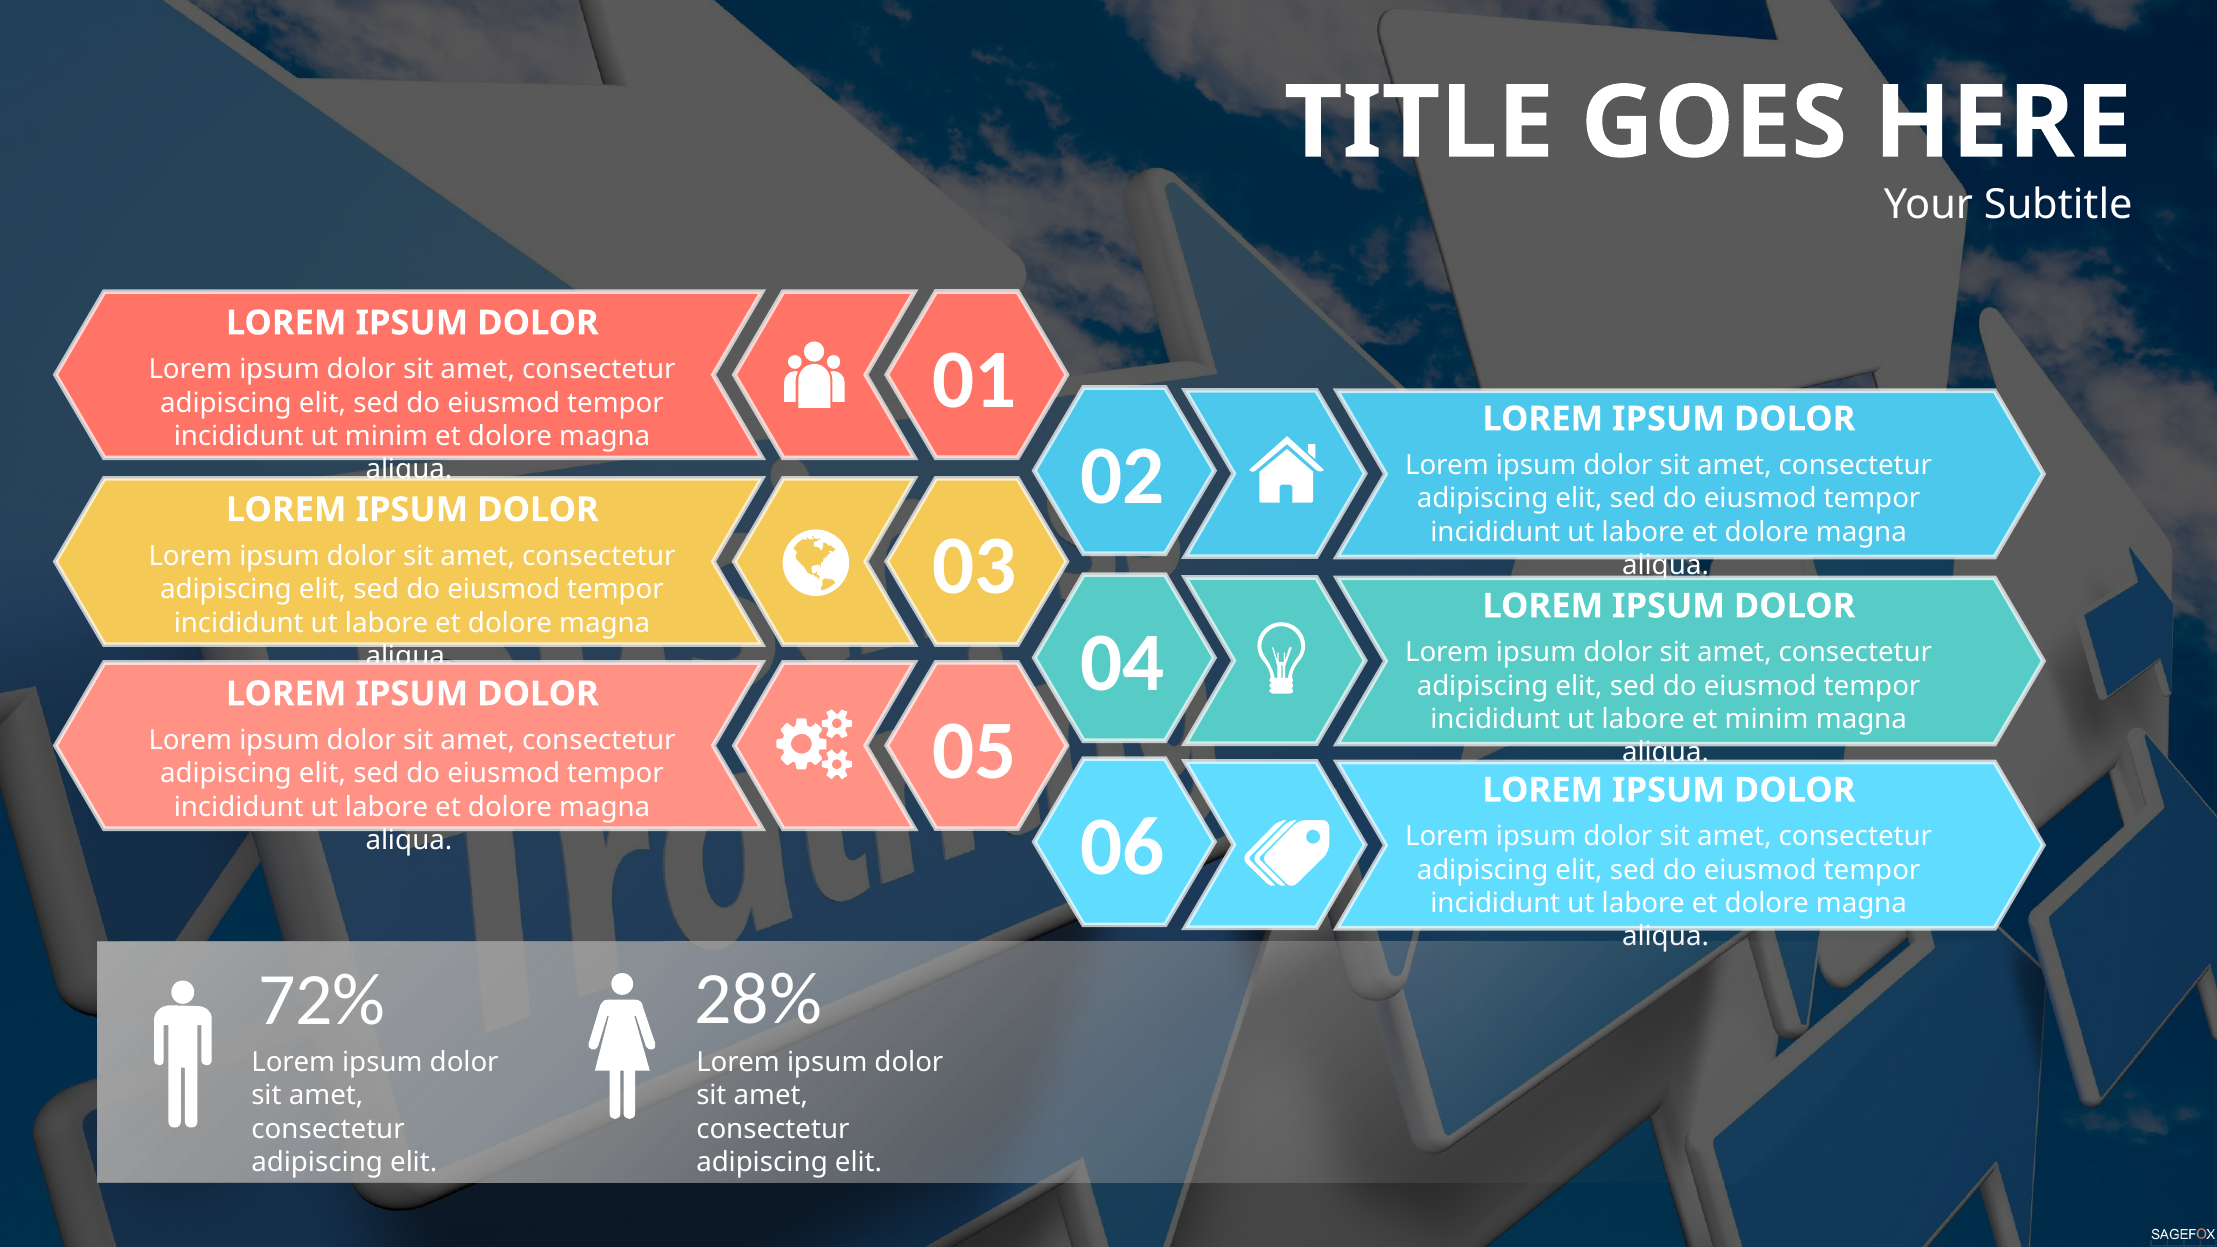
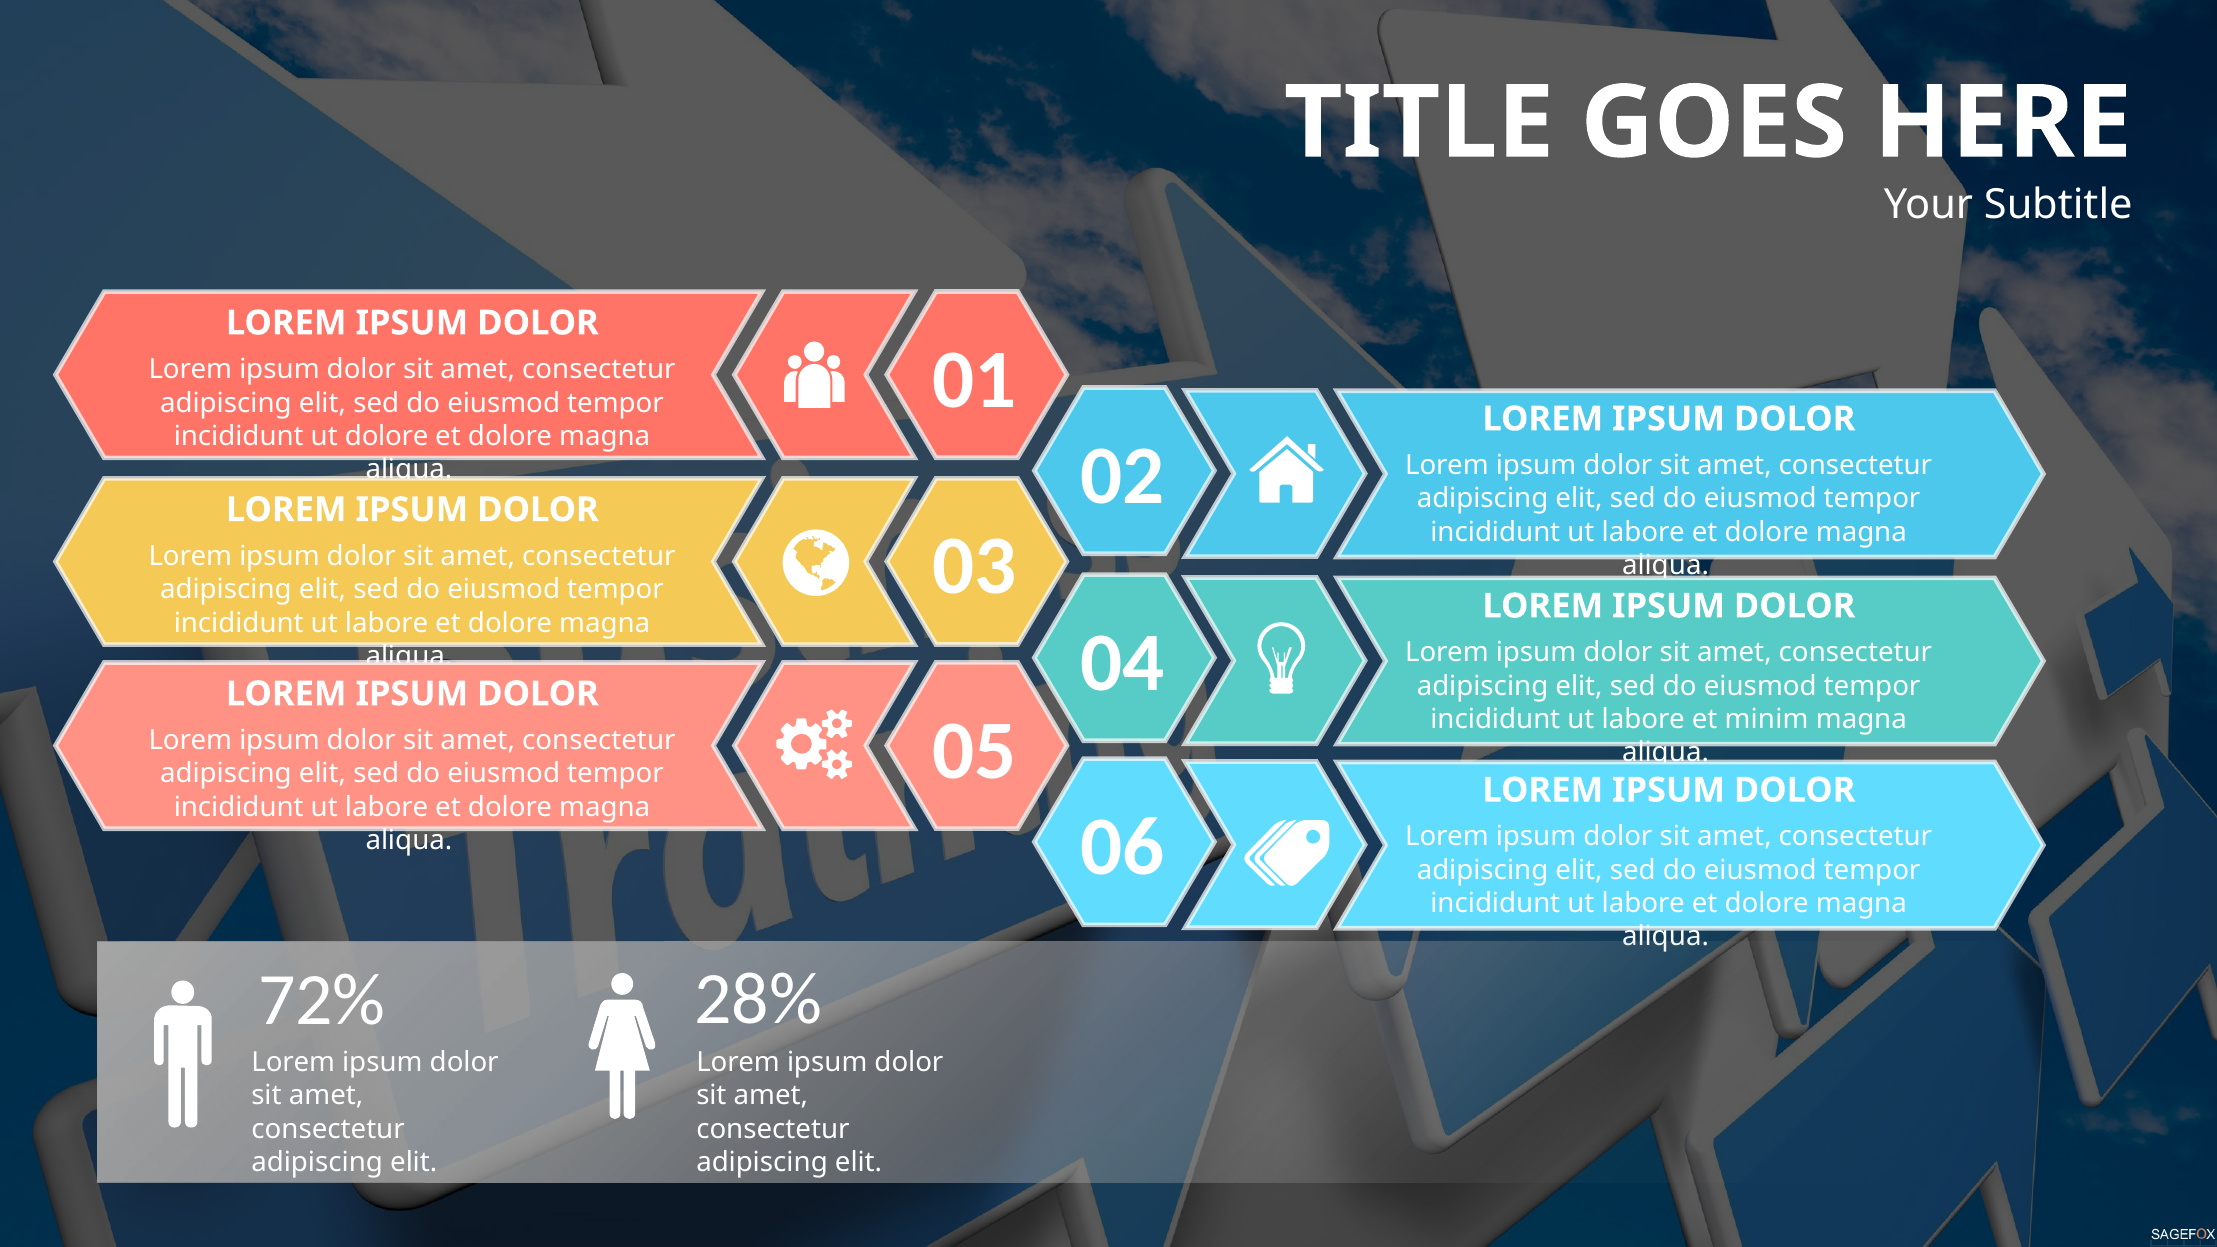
ut minim: minim -> dolore
